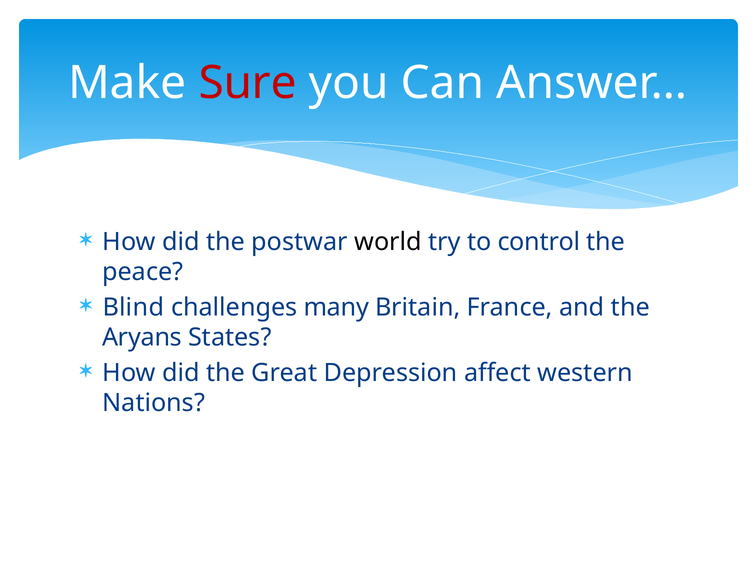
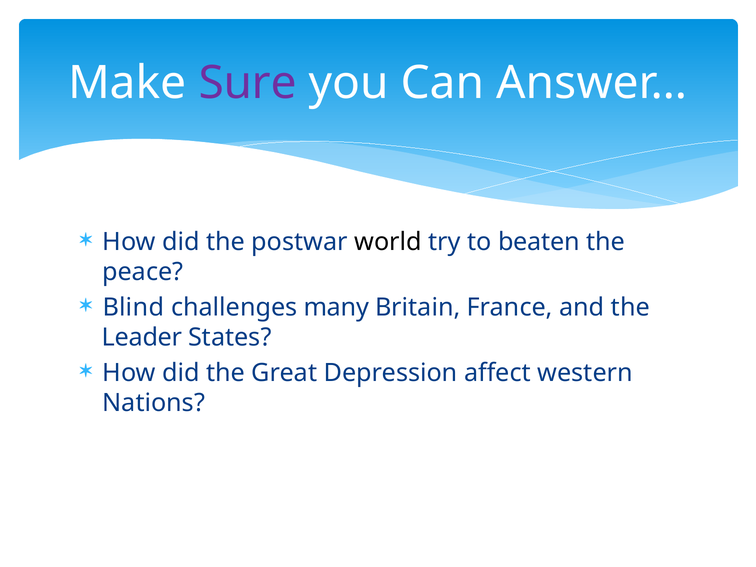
Sure colour: red -> purple
control: control -> beaten
Aryans: Aryans -> Leader
